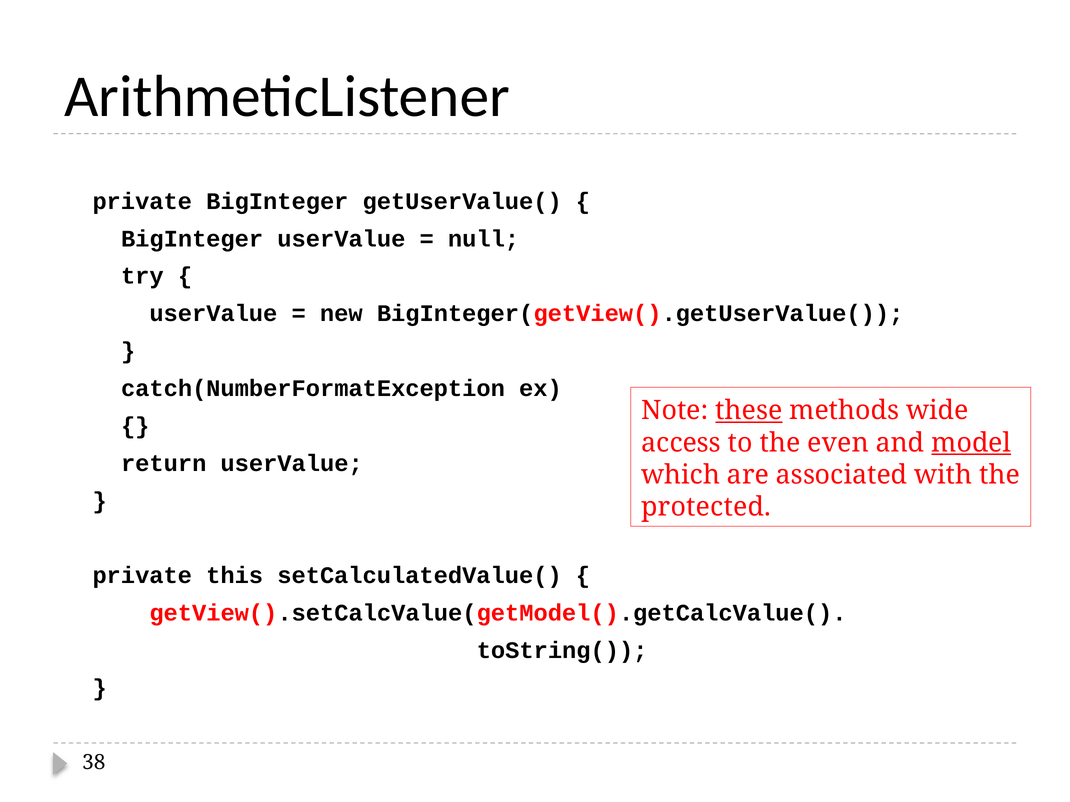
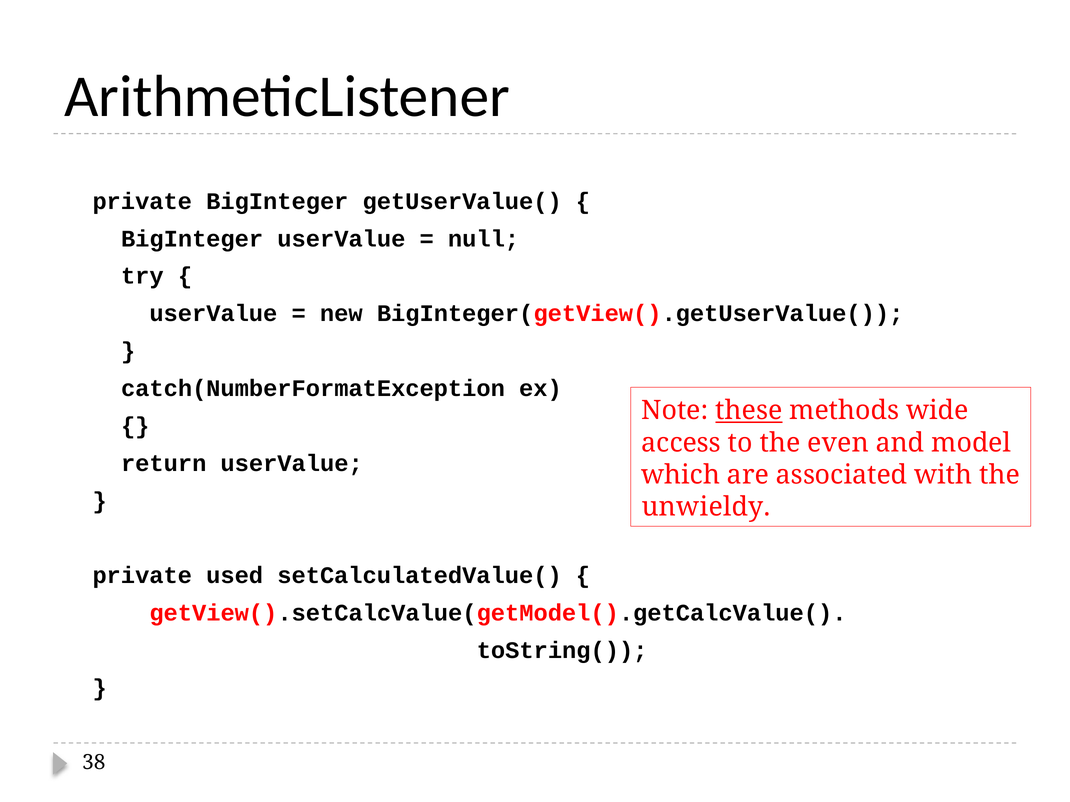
model underline: present -> none
protected: protected -> unwieldy
this: this -> used
